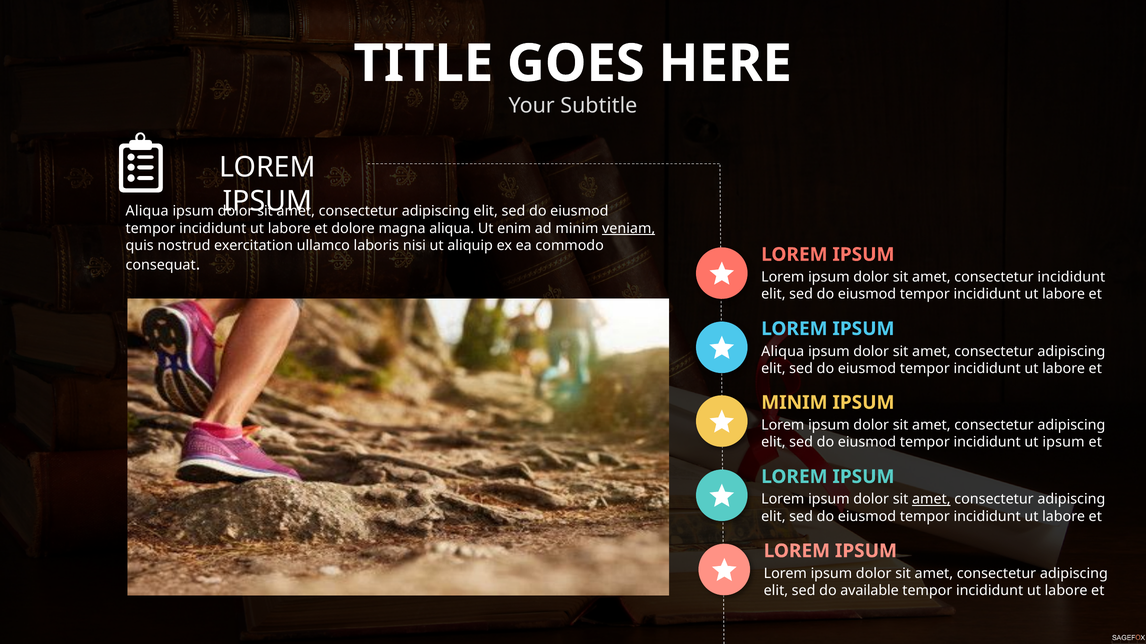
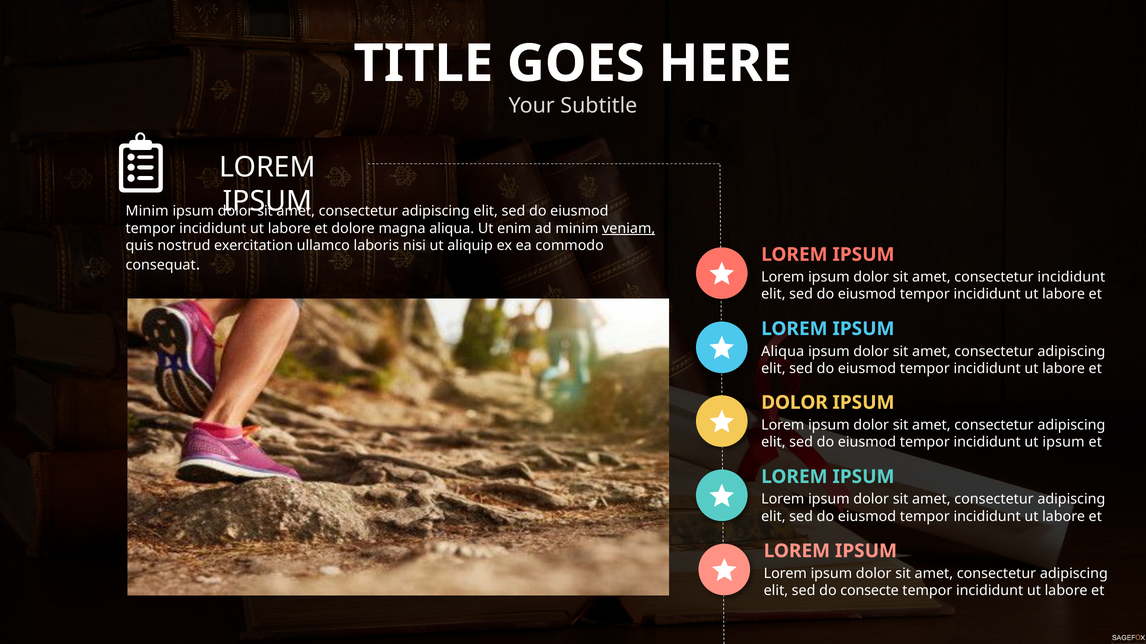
Aliqua at (147, 211): Aliqua -> Minim
MINIM at (794, 403): MINIM -> DOLOR
amet at (931, 500) underline: present -> none
available: available -> consecte
